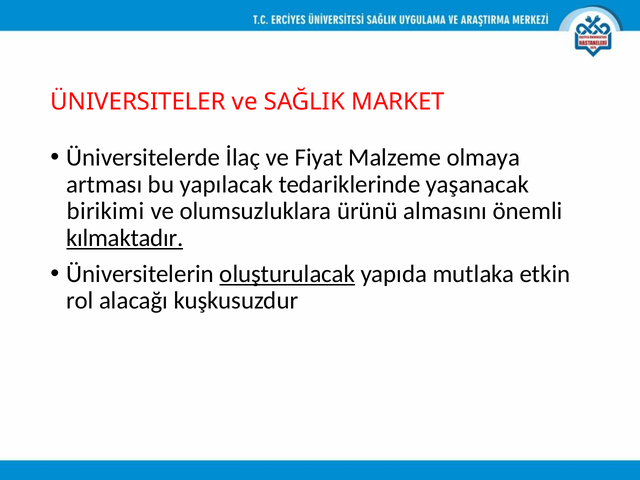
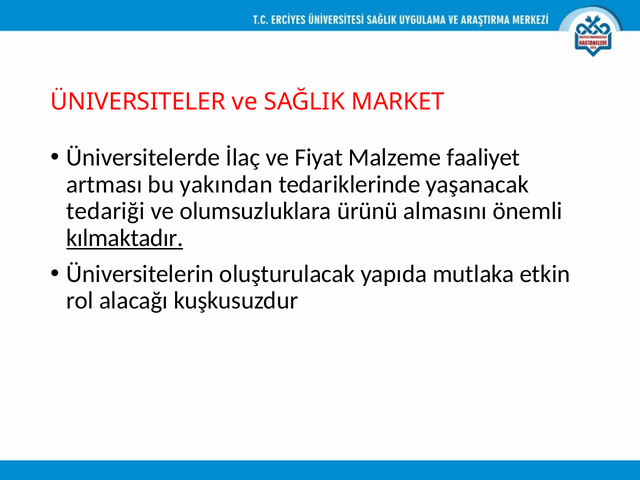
olmaya: olmaya -> faaliyet
yapılacak: yapılacak -> yakından
birikimi: birikimi -> tedariği
oluşturulacak underline: present -> none
